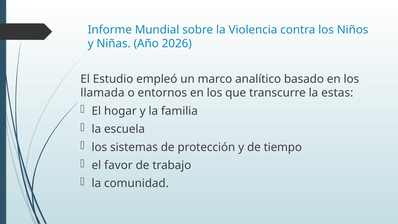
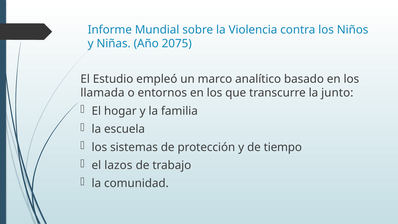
2026: 2026 -> 2075
estas: estas -> junto
favor: favor -> lazos
